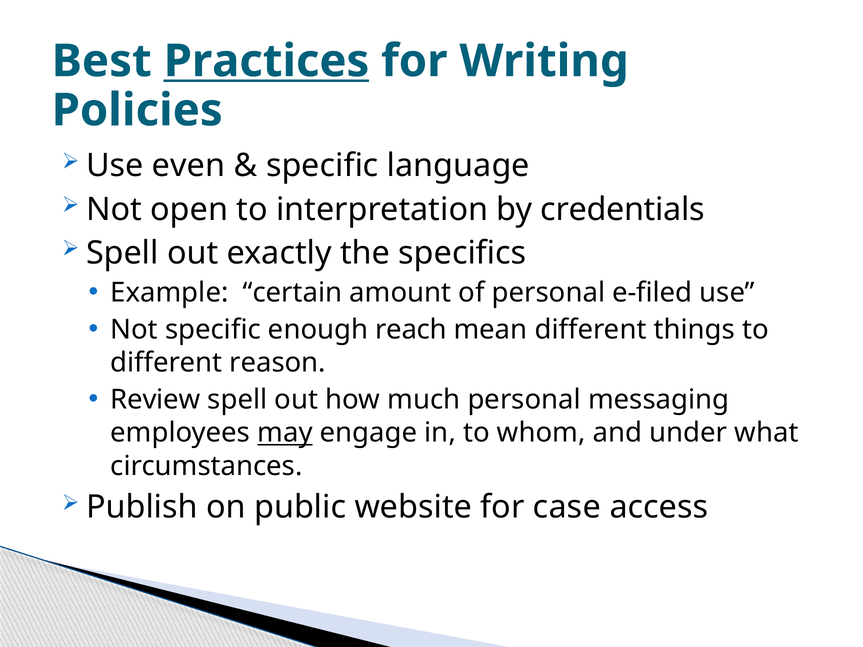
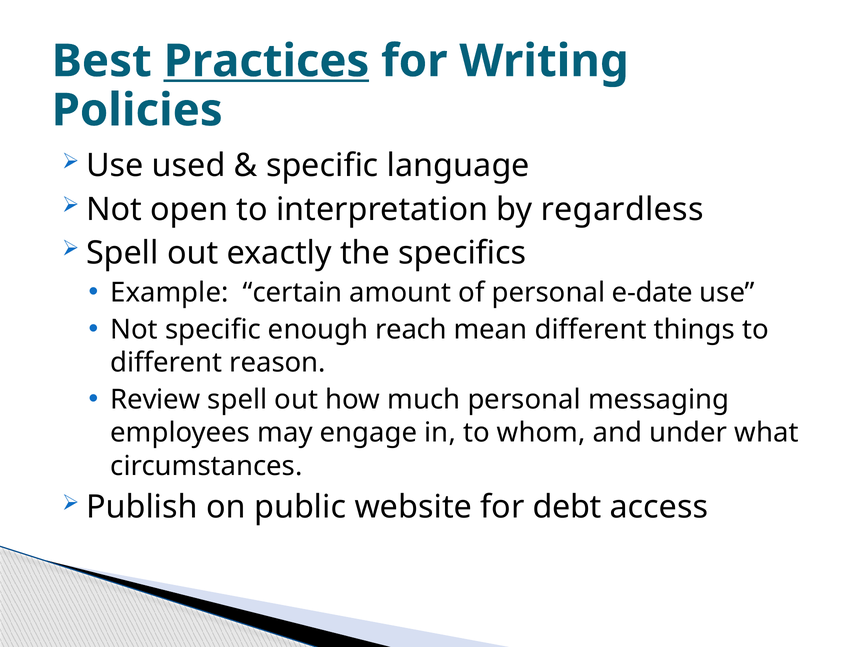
even: even -> used
credentials: credentials -> regardless
e-filed: e-filed -> e-date
may underline: present -> none
case: case -> debt
